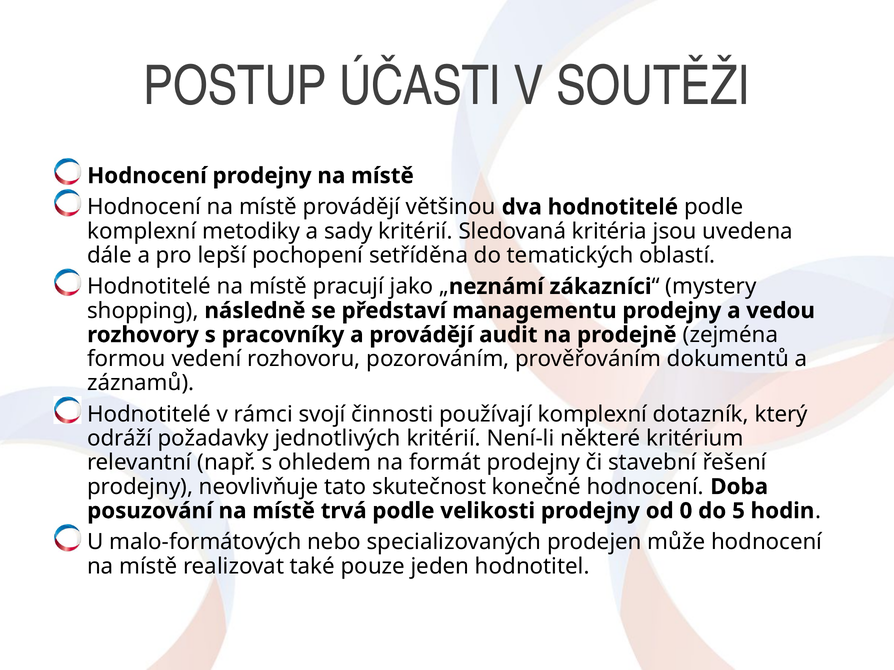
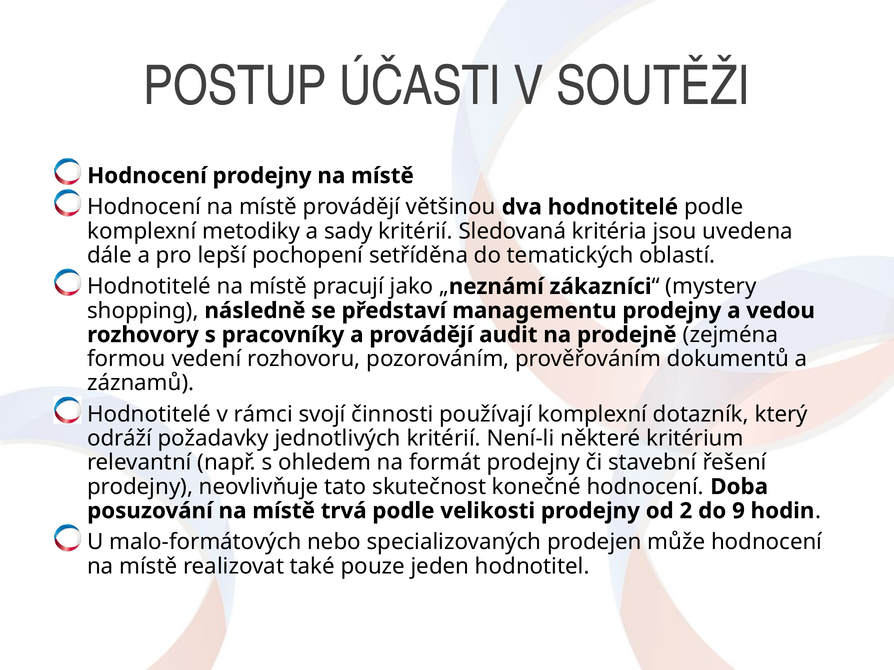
0: 0 -> 2
5: 5 -> 9
